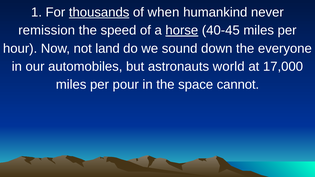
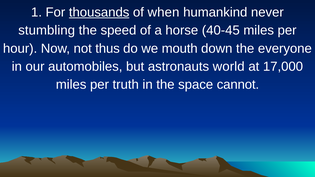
remission: remission -> stumbling
horse underline: present -> none
land: land -> thus
sound: sound -> mouth
pour: pour -> truth
